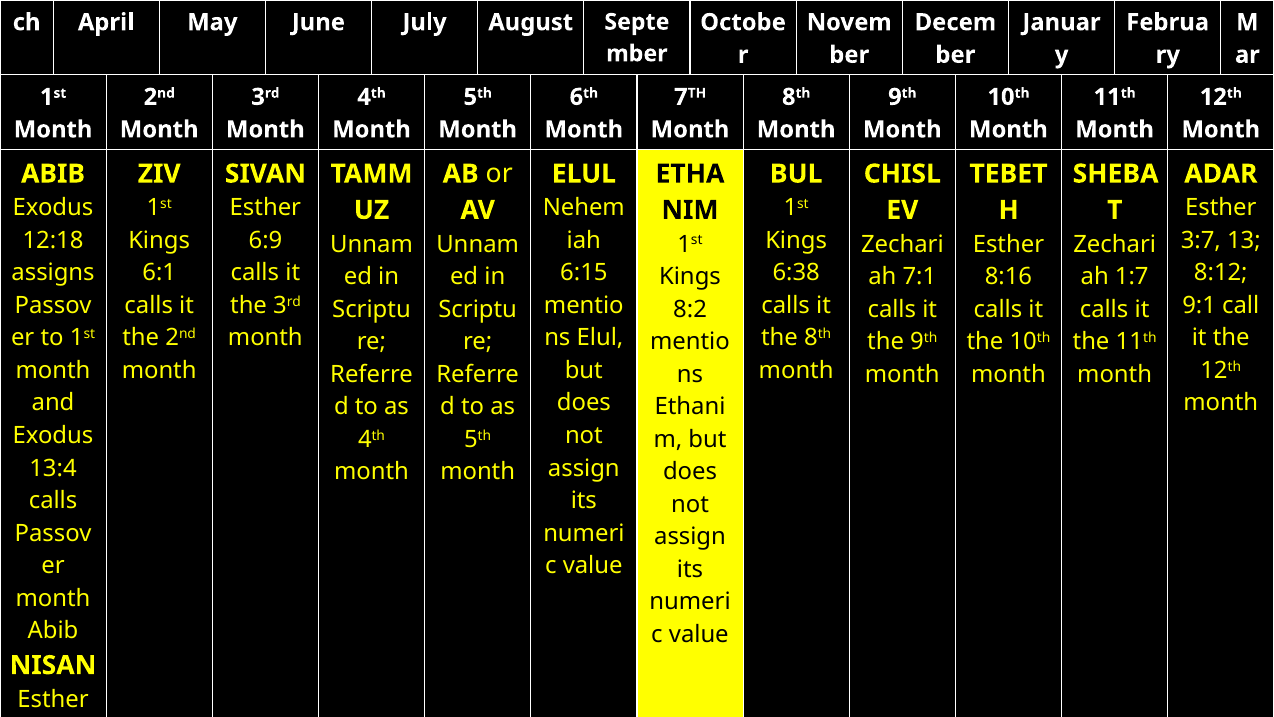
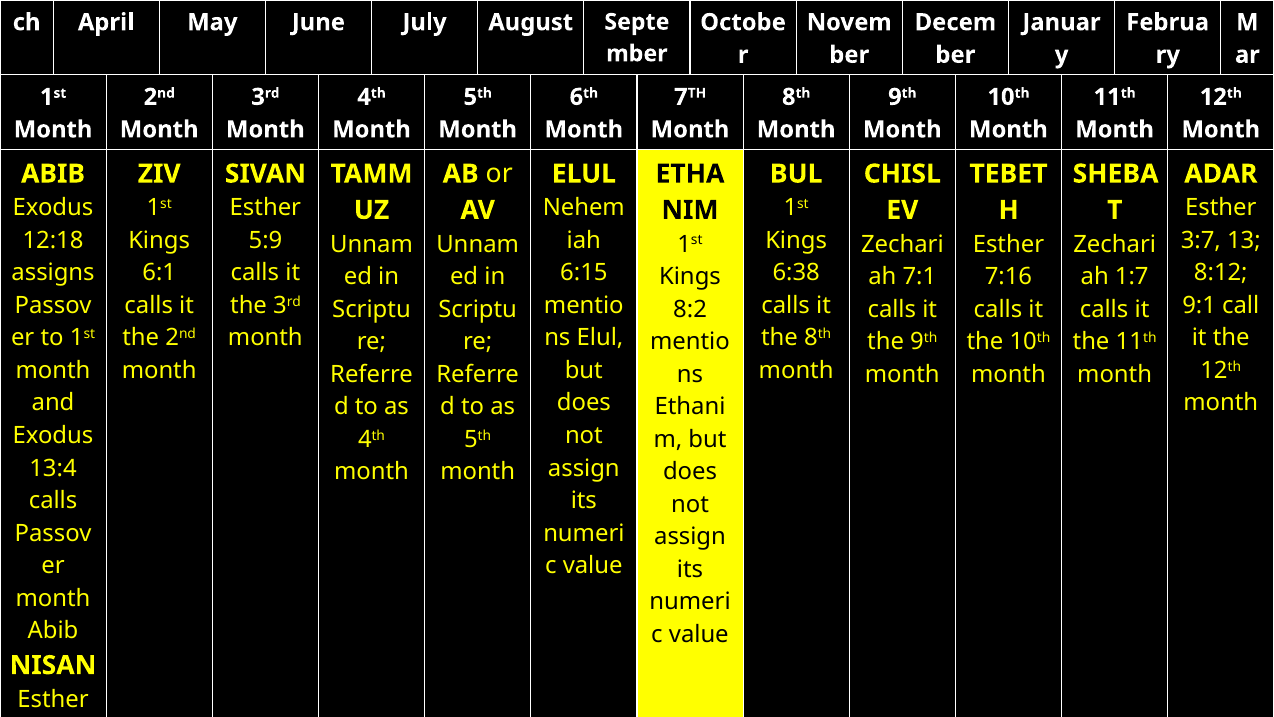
6:9: 6:9 -> 5:9
8:16: 8:16 -> 7:16
